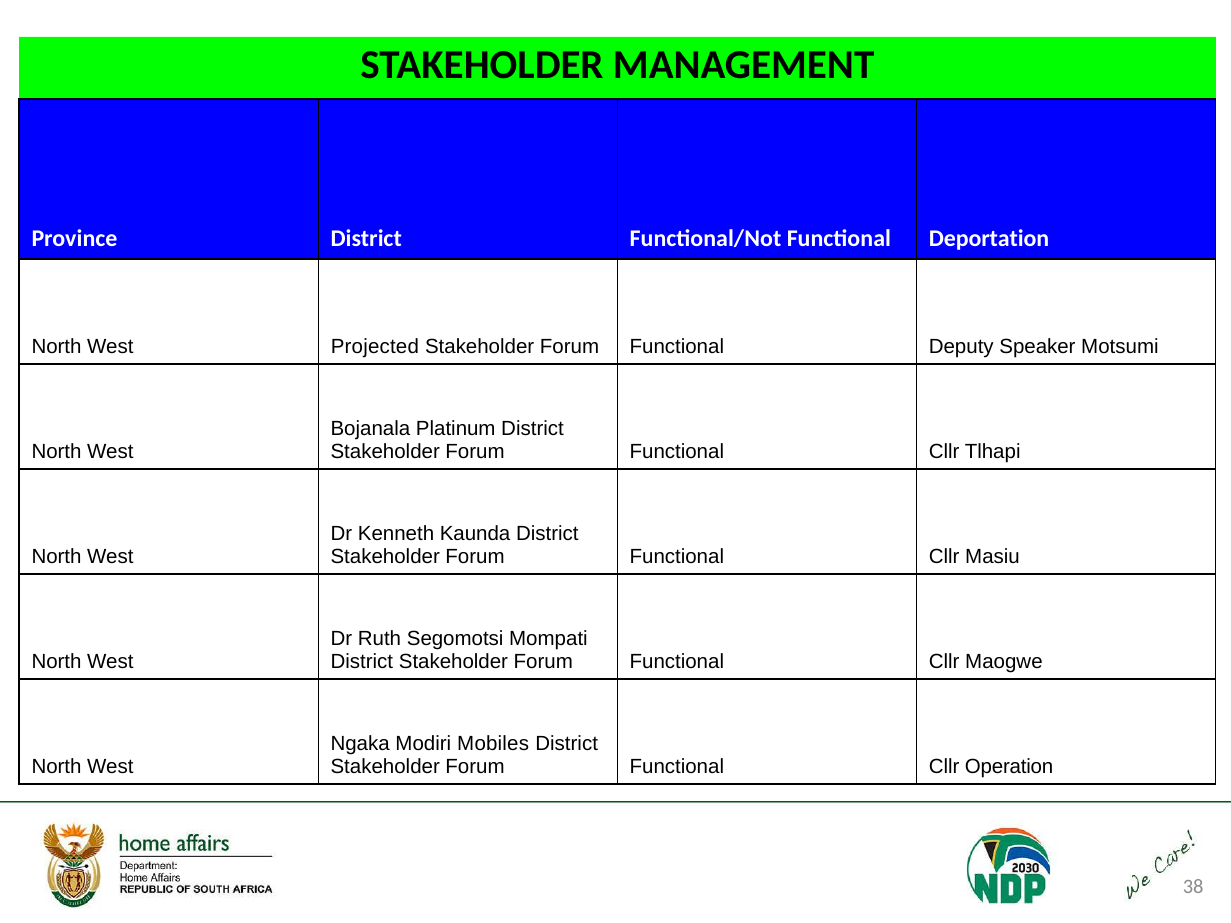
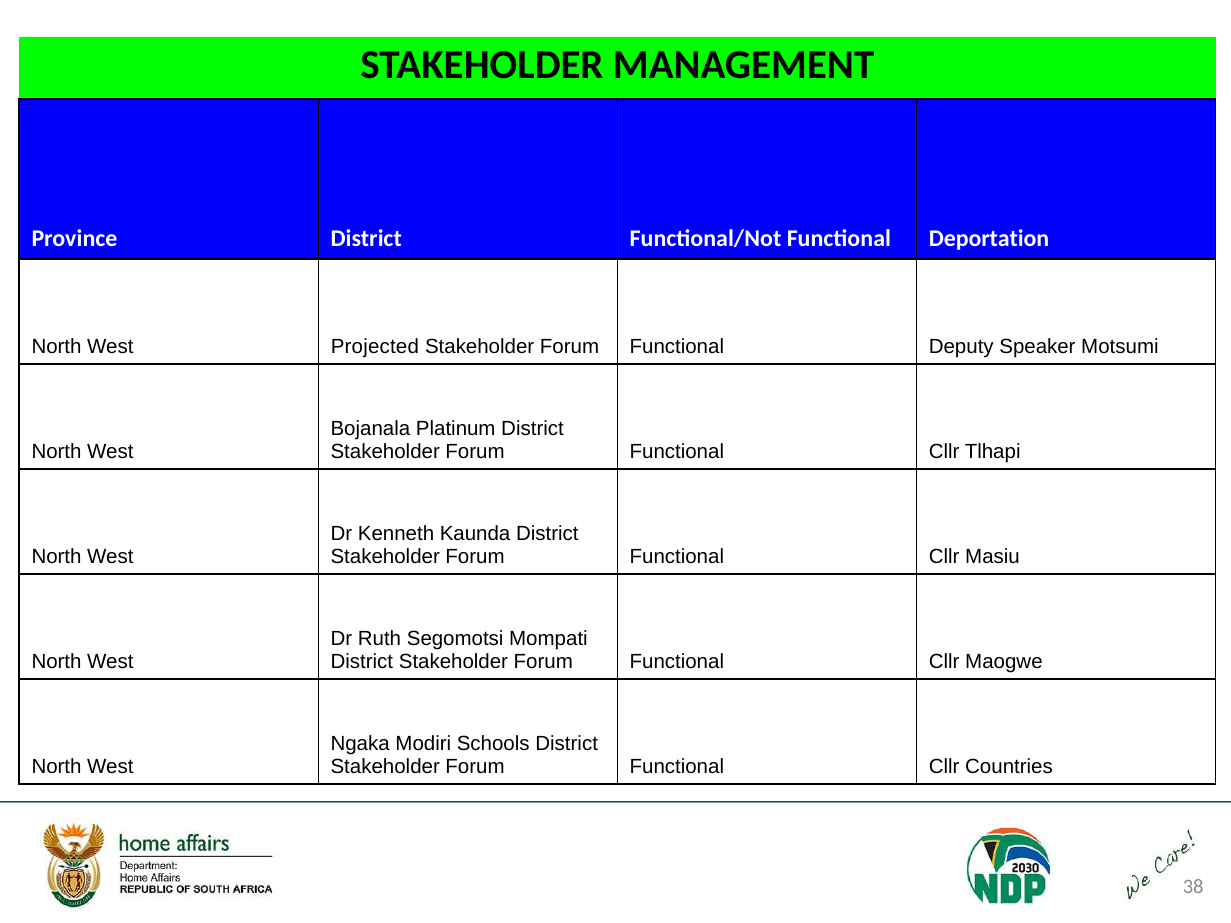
Mobiles: Mobiles -> Schools
Operation: Operation -> Countries
